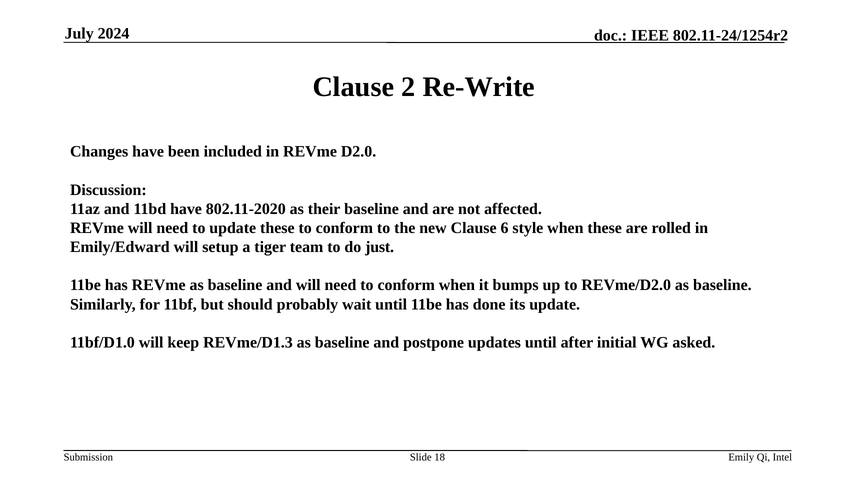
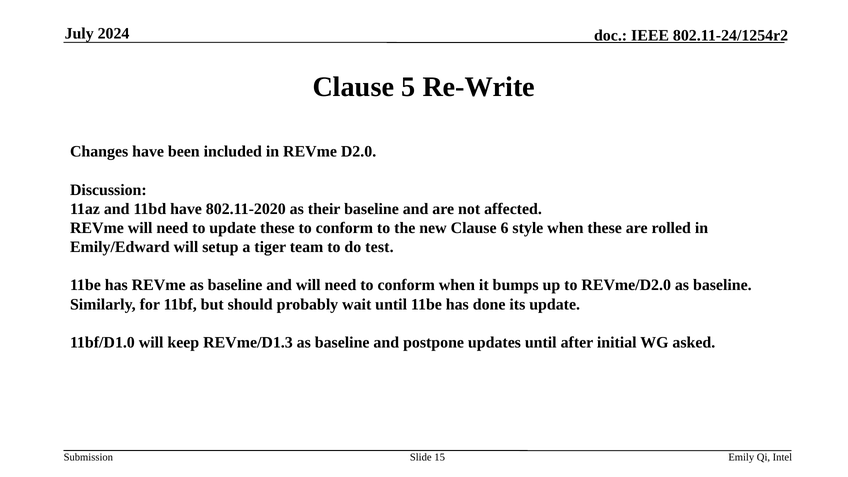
2: 2 -> 5
just: just -> test
18: 18 -> 15
